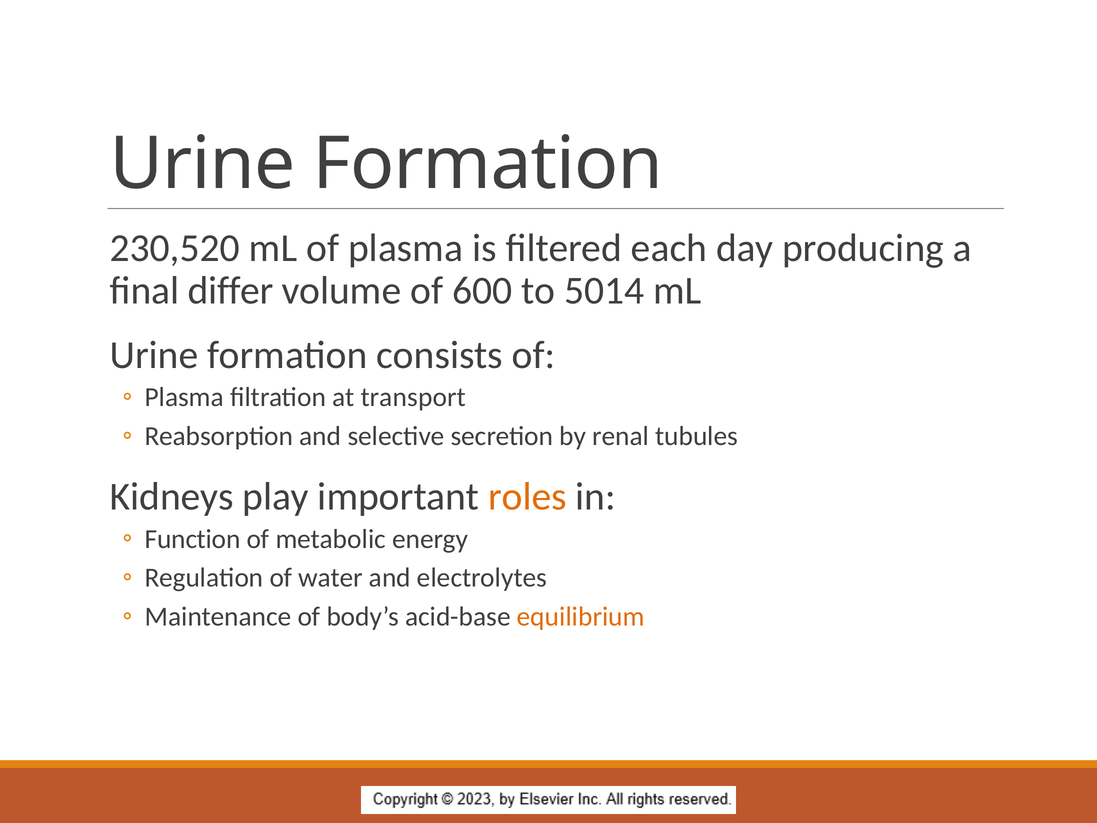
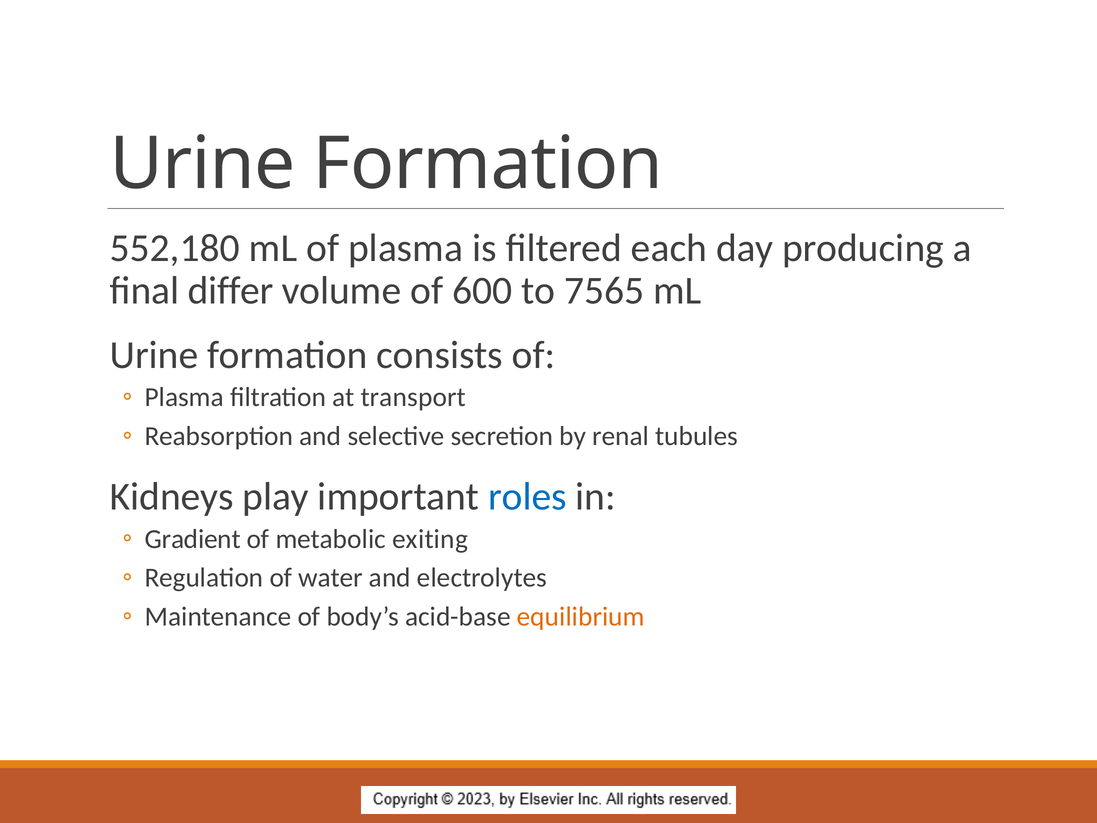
230,520: 230,520 -> 552,180
5014: 5014 -> 7565
roles colour: orange -> blue
Function: Function -> Gradient
energy: energy -> exiting
